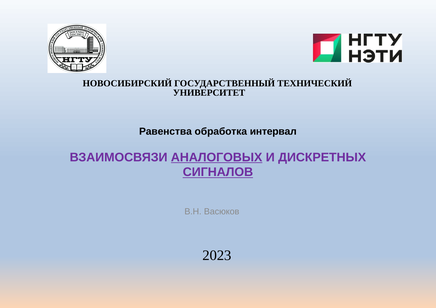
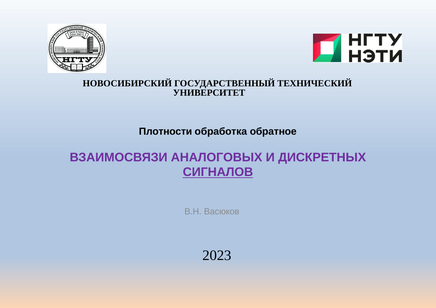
Равенства: Равенства -> Плотности
интервал: интервал -> обратное
АНАЛОГОВЫХ underline: present -> none
